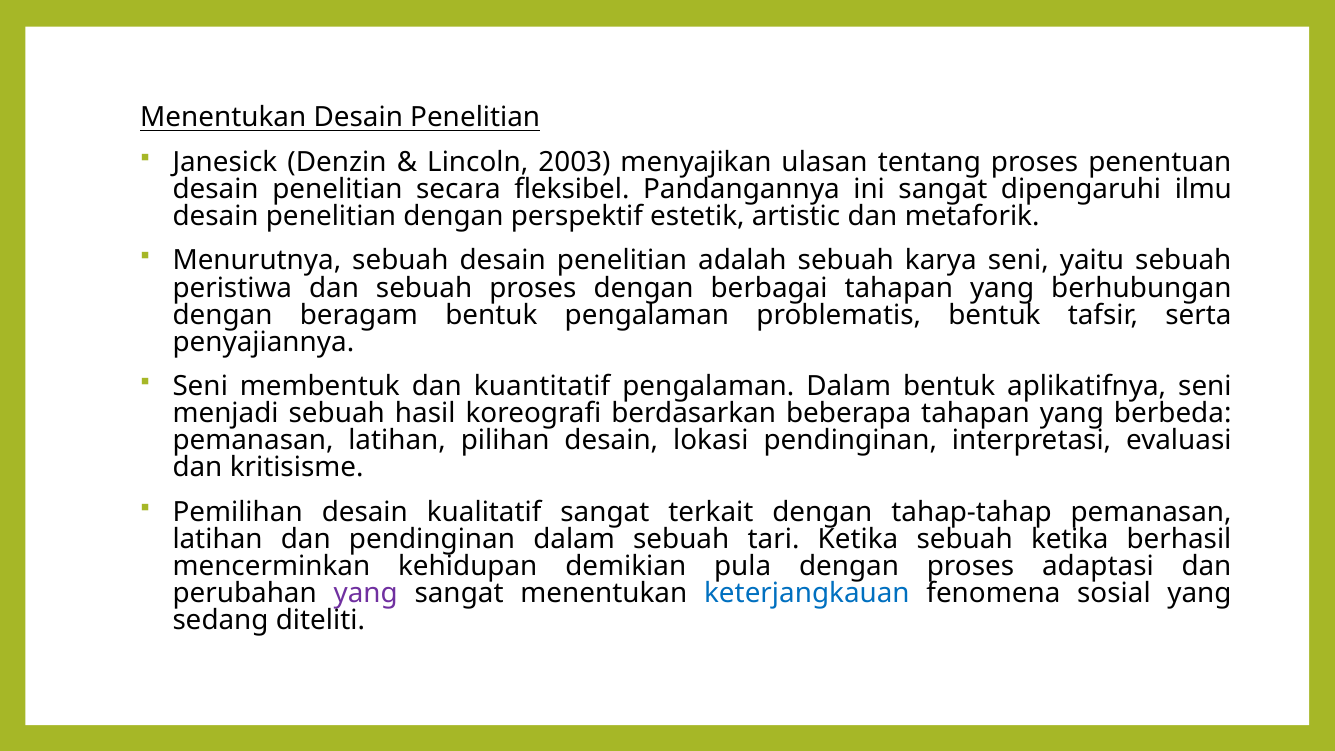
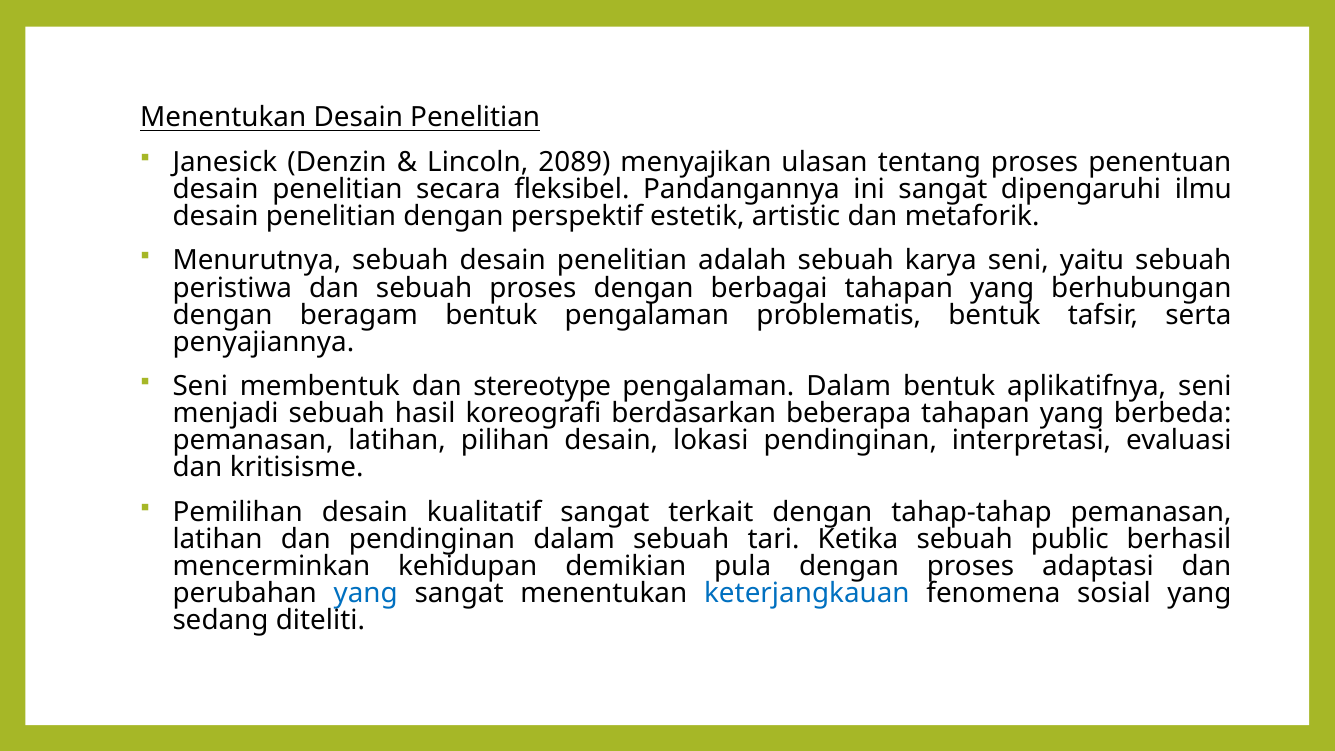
2003: 2003 -> 2089
kuantitatif: kuantitatif -> stereotype
sebuah ketika: ketika -> public
yang at (366, 593) colour: purple -> blue
